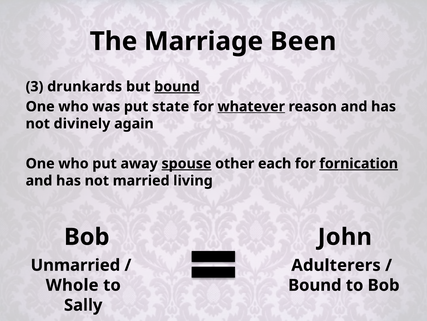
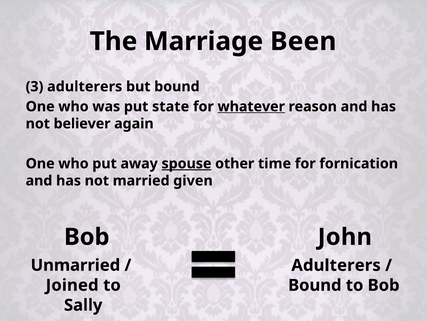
3 drunkards: drunkards -> adulterers
bound at (177, 86) underline: present -> none
divinely: divinely -> believer
each: each -> time
fornication underline: present -> none
living: living -> given
Whole: Whole -> Joined
